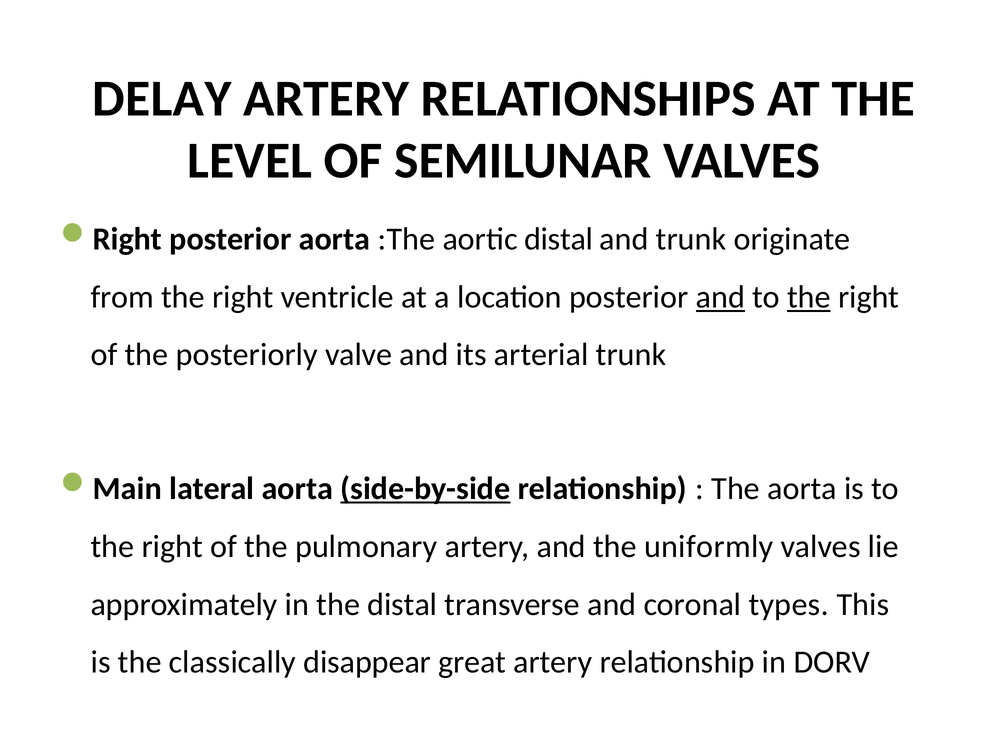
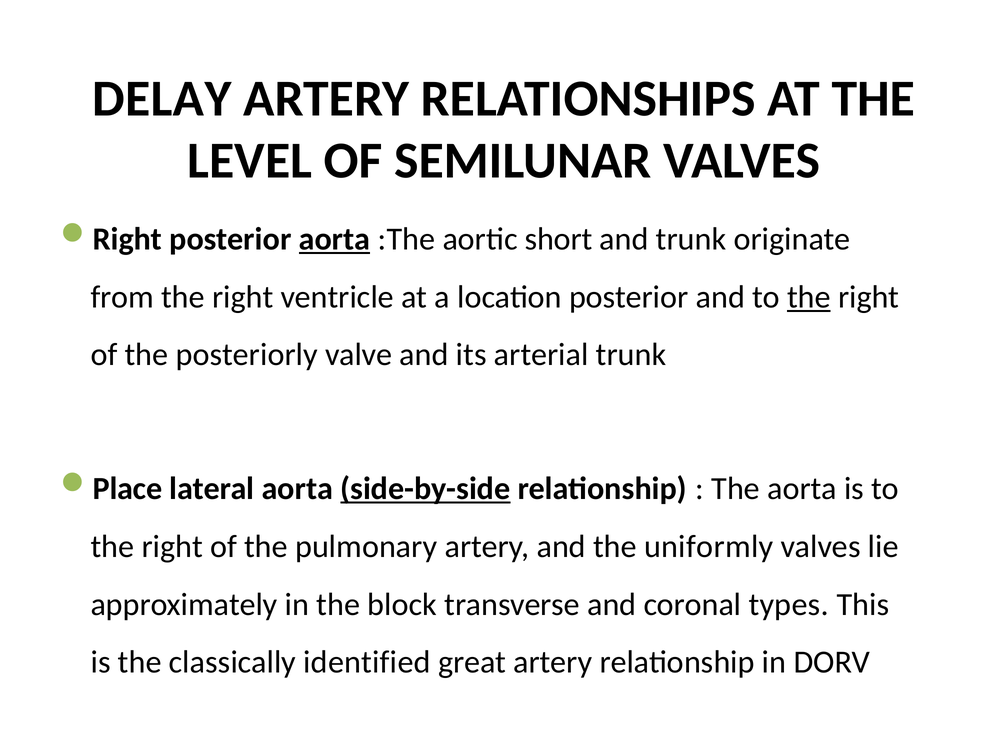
aorta at (335, 239) underline: none -> present
aortic distal: distal -> short
and at (720, 297) underline: present -> none
Main: Main -> Place
the distal: distal -> block
disappear: disappear -> identified
